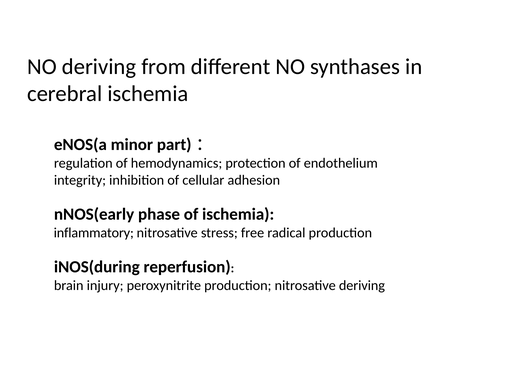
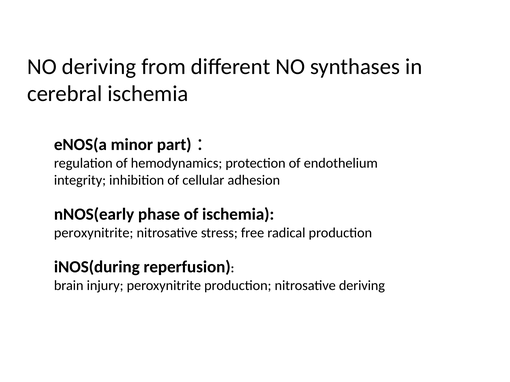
inflammatory at (94, 233): inflammatory -> peroxynitrite
